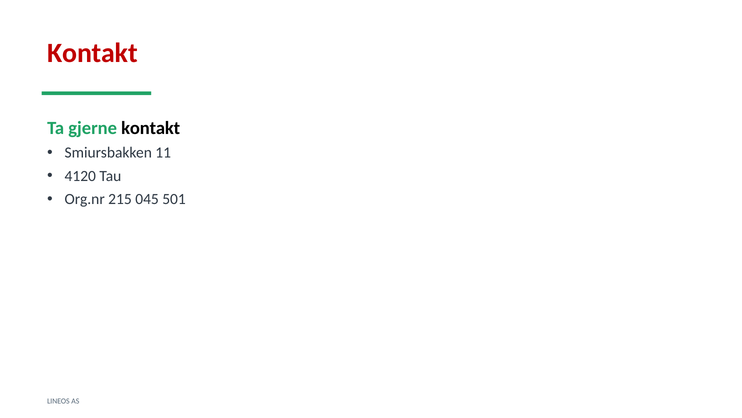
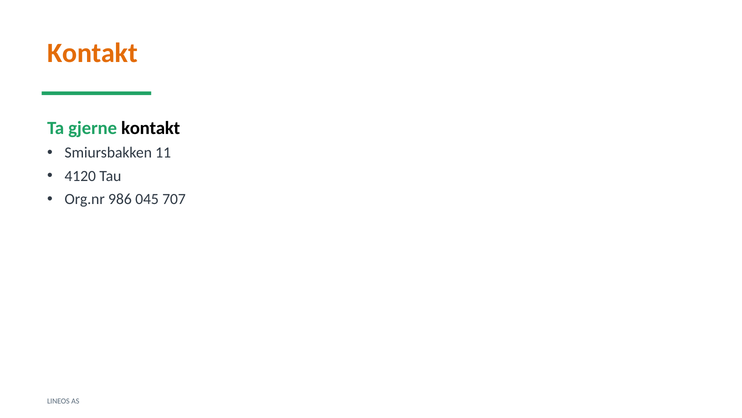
Kontakt at (92, 53) colour: red -> orange
215: 215 -> 986
501: 501 -> 707
